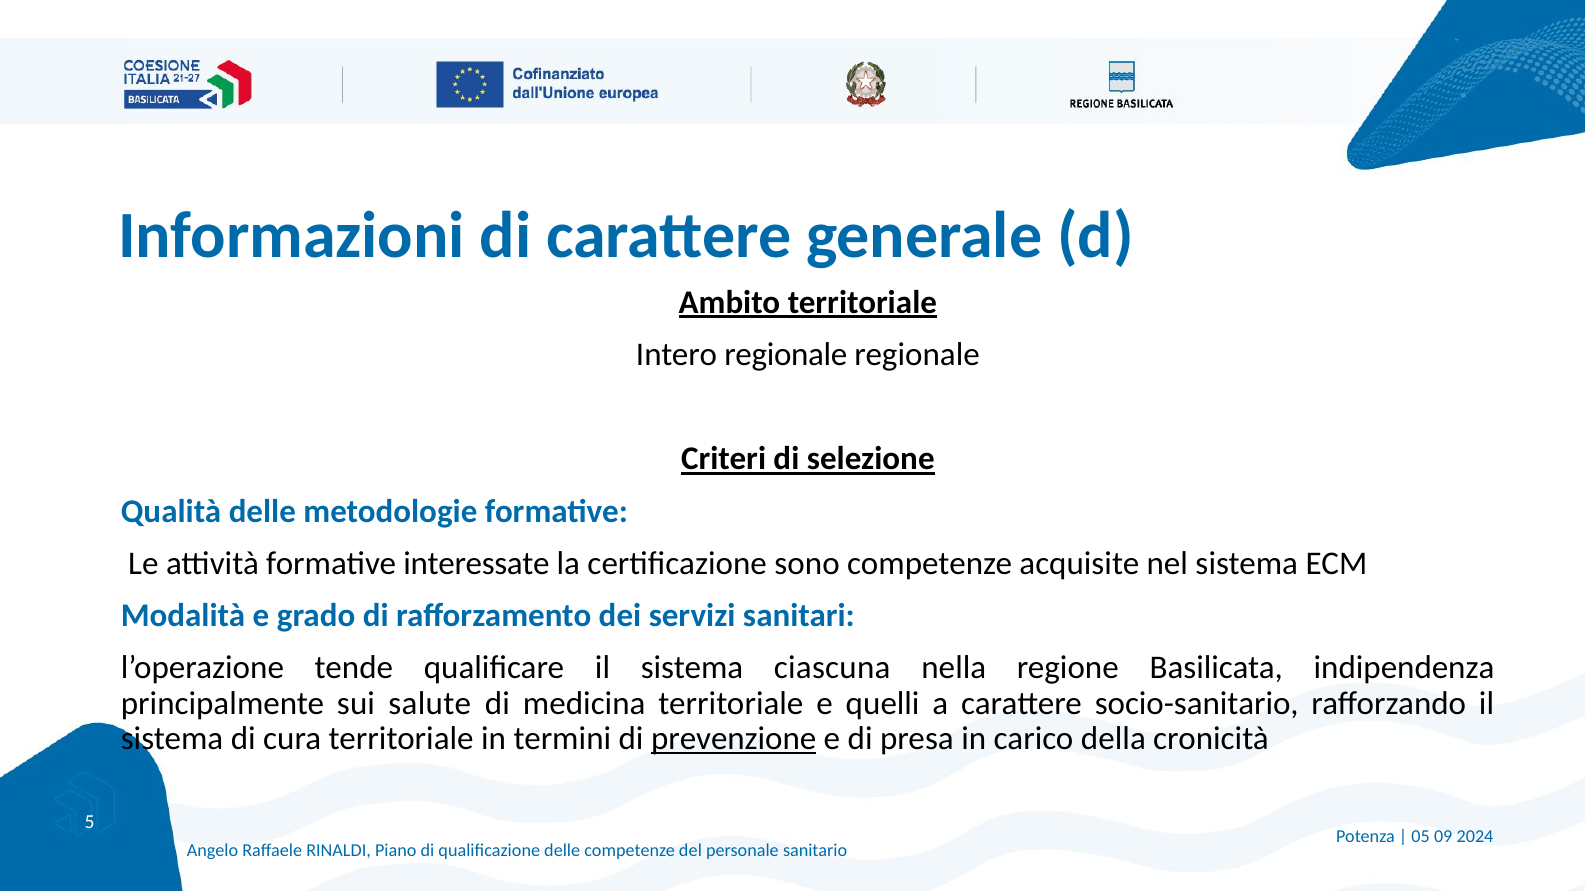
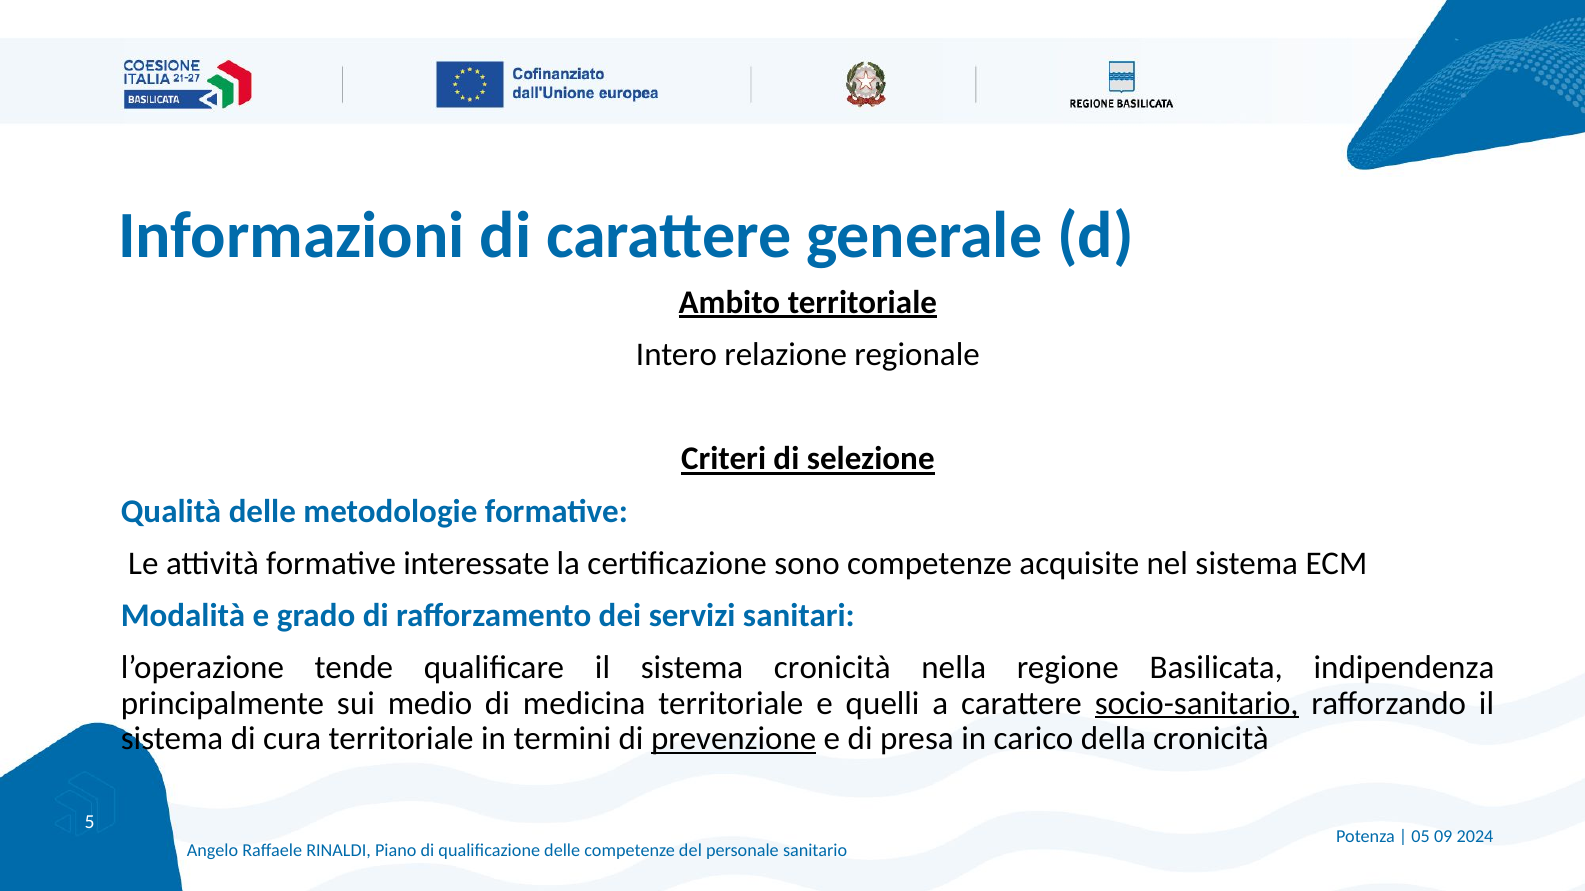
Intero regionale: regionale -> relazione
sistema ciascuna: ciascuna -> cronicità
salute: salute -> medio
socio-sanitario underline: none -> present
